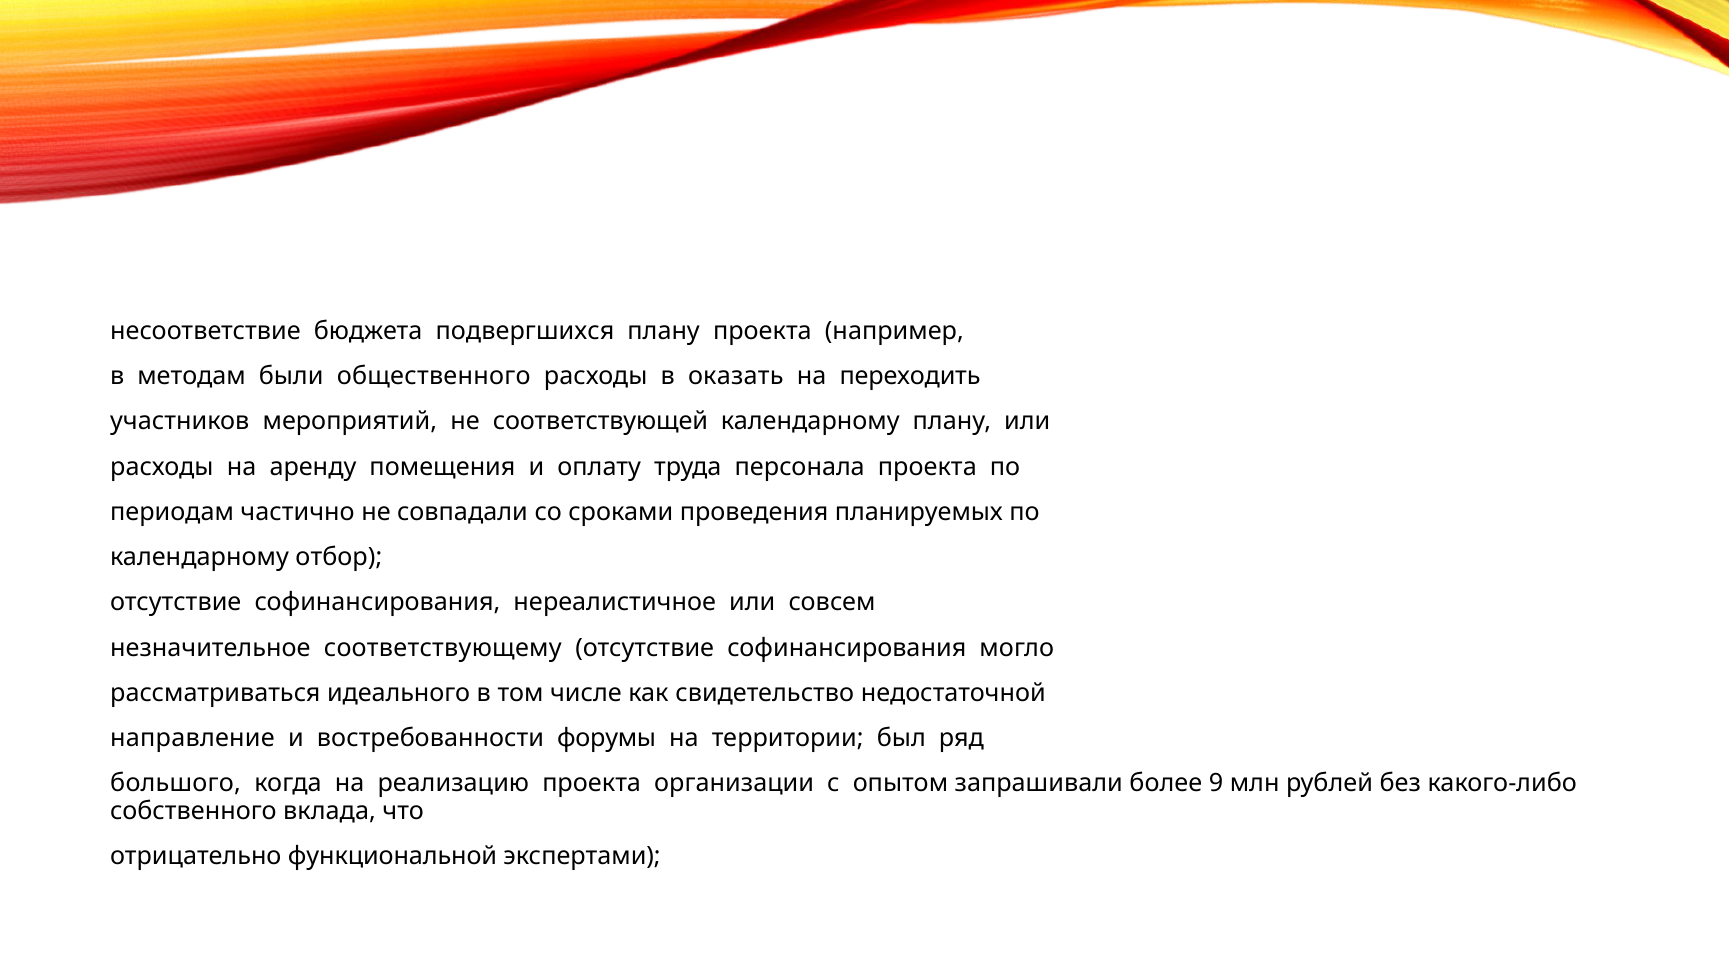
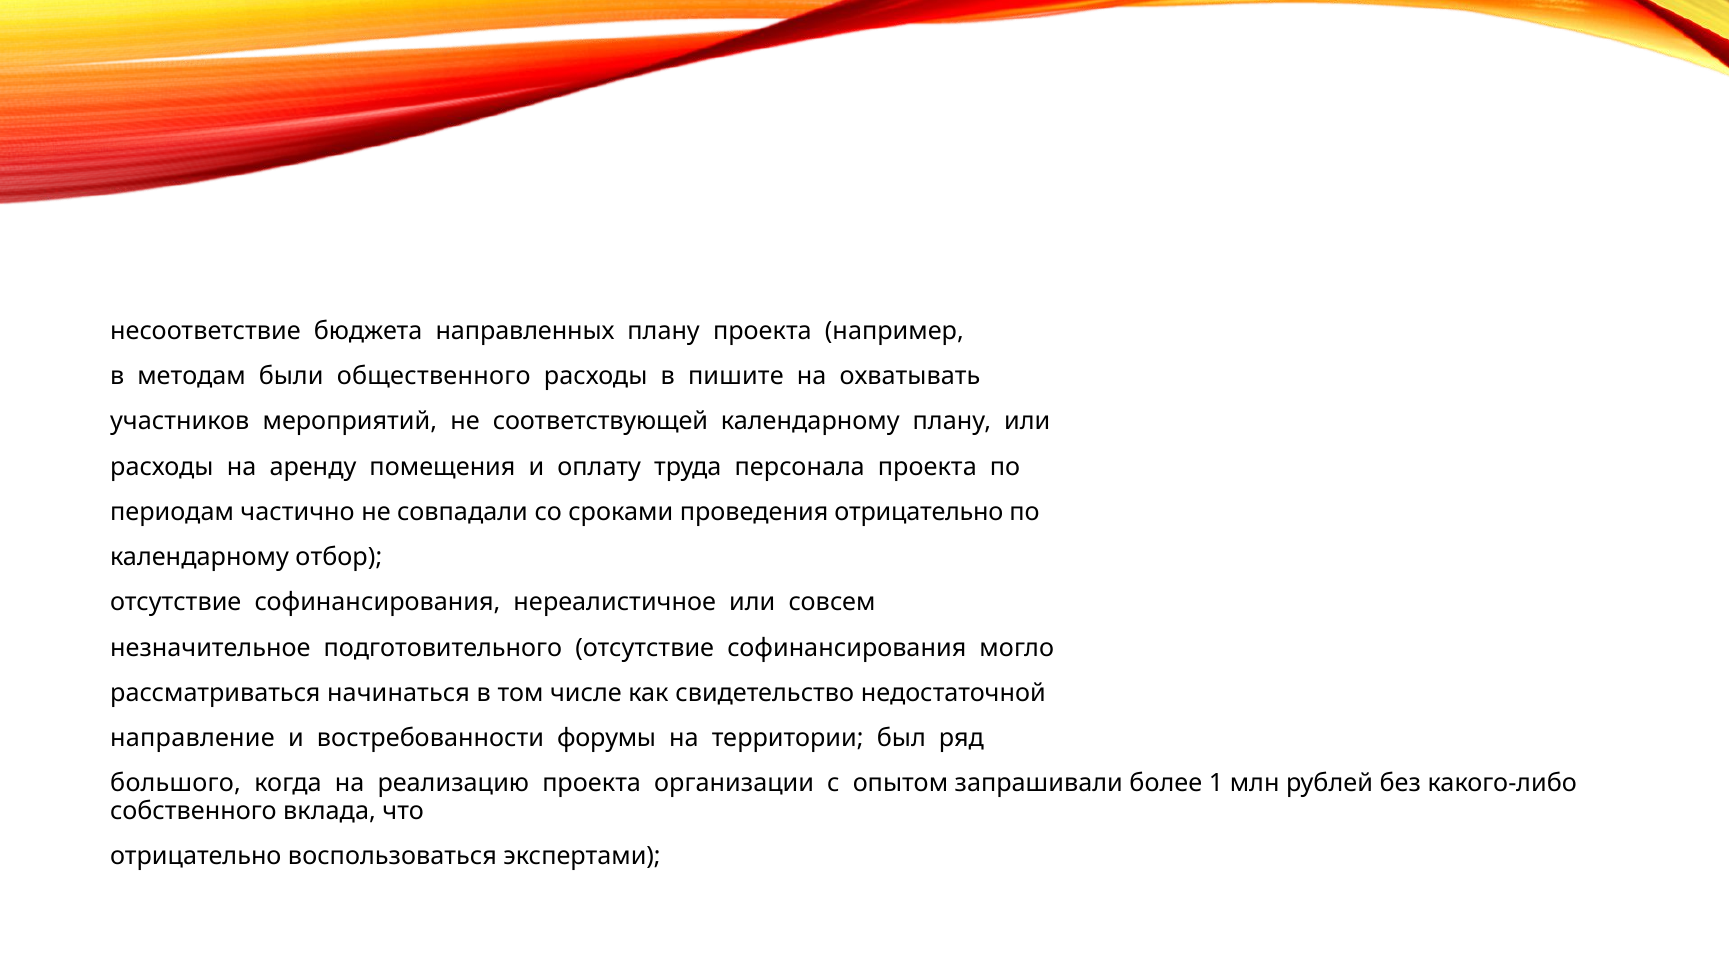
подвергшихся: подвергшихся -> направленных
оказать: оказать -> пишите
переходить: переходить -> охватывать
проведения планируемых: планируемых -> отрицательно
соответствующему: соответствующему -> подготовительного
идеального: идеального -> начинаться
9: 9 -> 1
функциональной: функциональной -> воспользоваться
